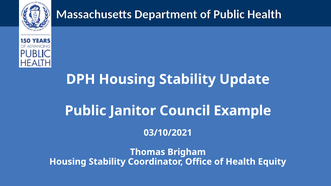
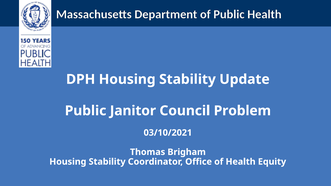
Example: Example -> Problem
